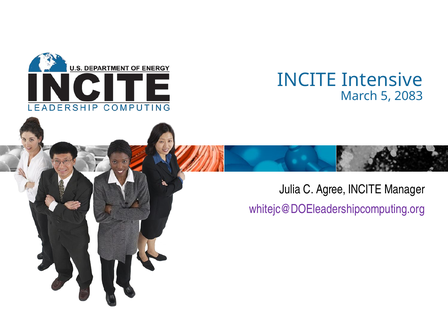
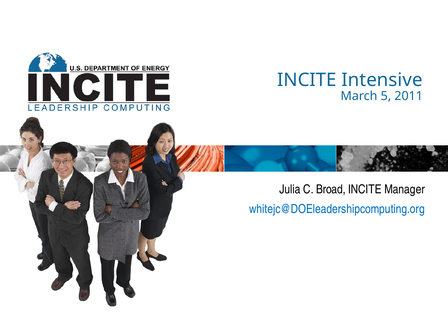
2083: 2083 -> 2011
Agree: Agree -> Broad
whitejc@DOEleadershipcomputing.org colour: purple -> blue
